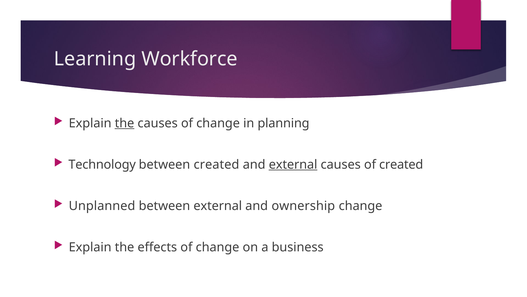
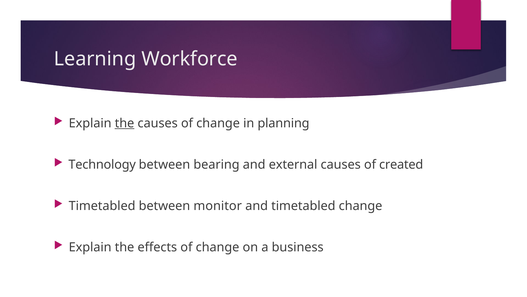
between created: created -> bearing
external at (293, 164) underline: present -> none
Unplanned at (102, 206): Unplanned -> Timetabled
between external: external -> monitor
and ownership: ownership -> timetabled
